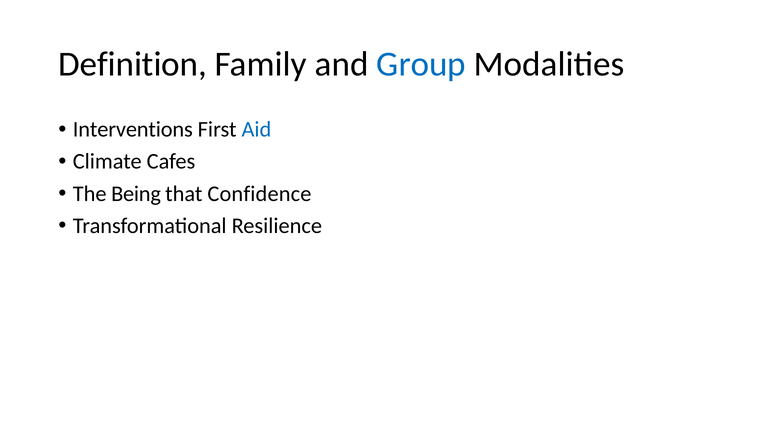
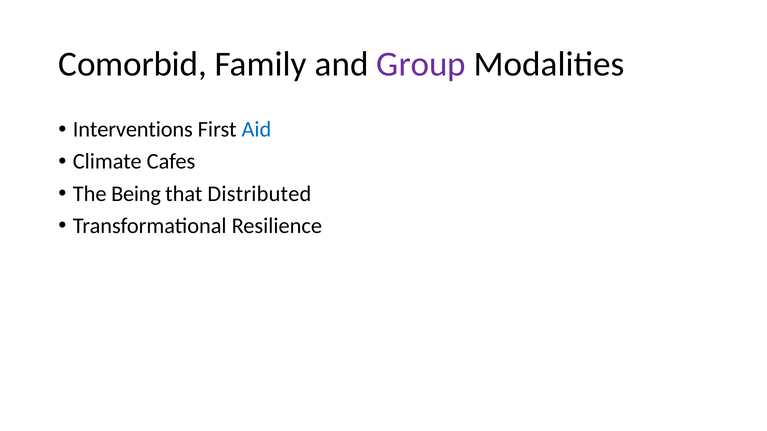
Definition: Definition -> Comorbid
Group colour: blue -> purple
Confidence: Confidence -> Distributed
